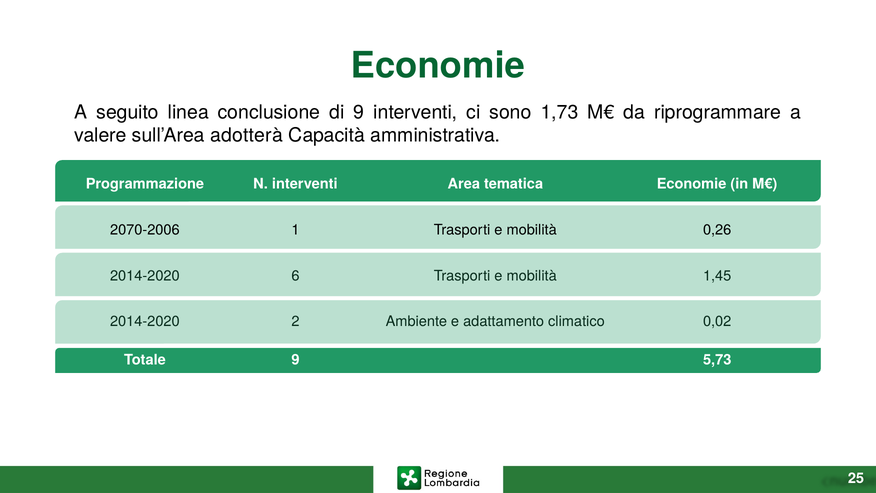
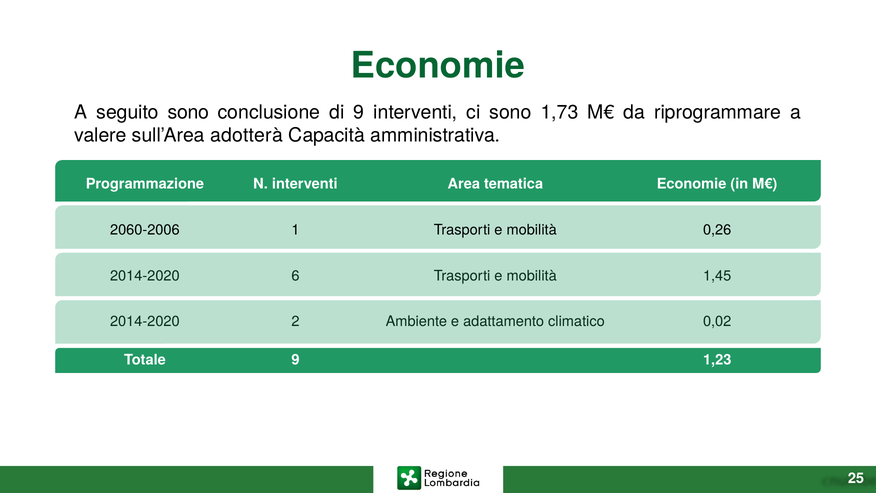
seguito linea: linea -> sono
2070-2006: 2070-2006 -> 2060-2006
5,73: 5,73 -> 1,23
